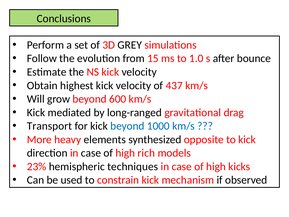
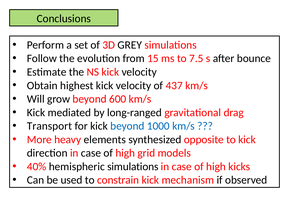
1.0: 1.0 -> 7.5
rich: rich -> grid
23%: 23% -> 40%
hemispheric techniques: techniques -> simulations
